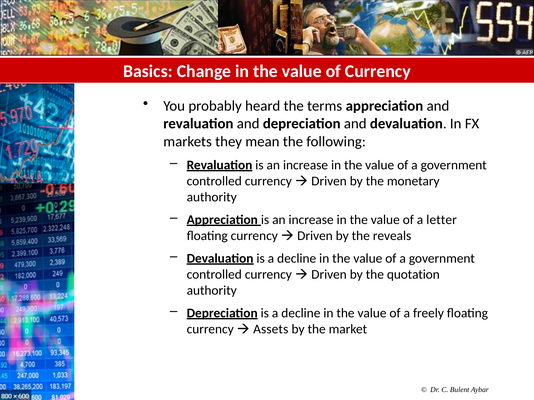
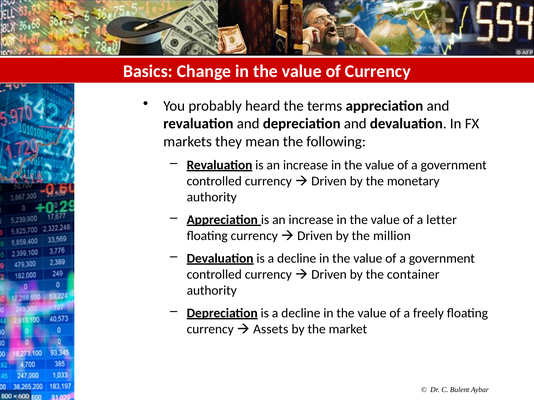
reveals: reveals -> million
quotation: quotation -> container
